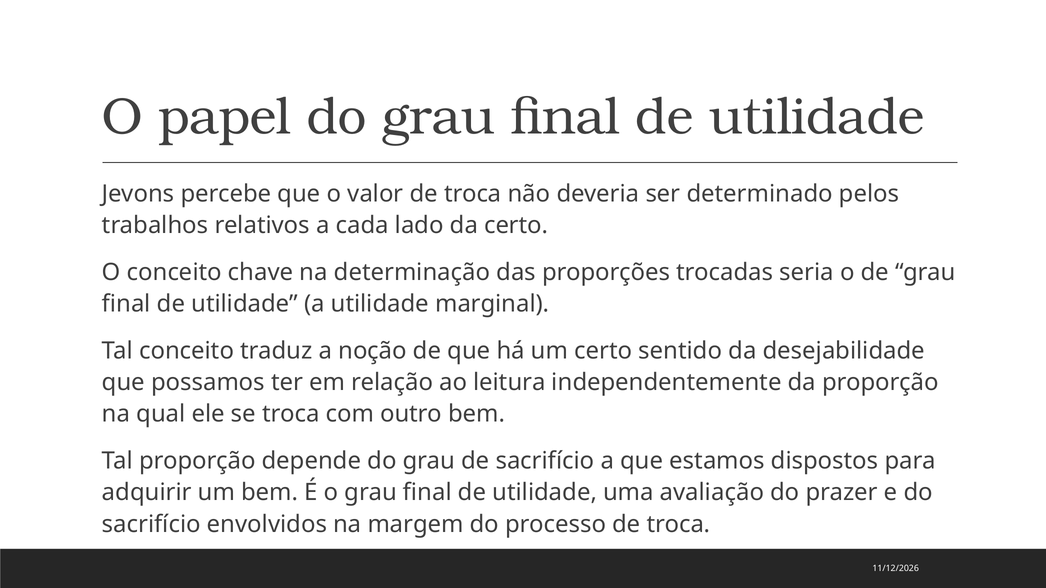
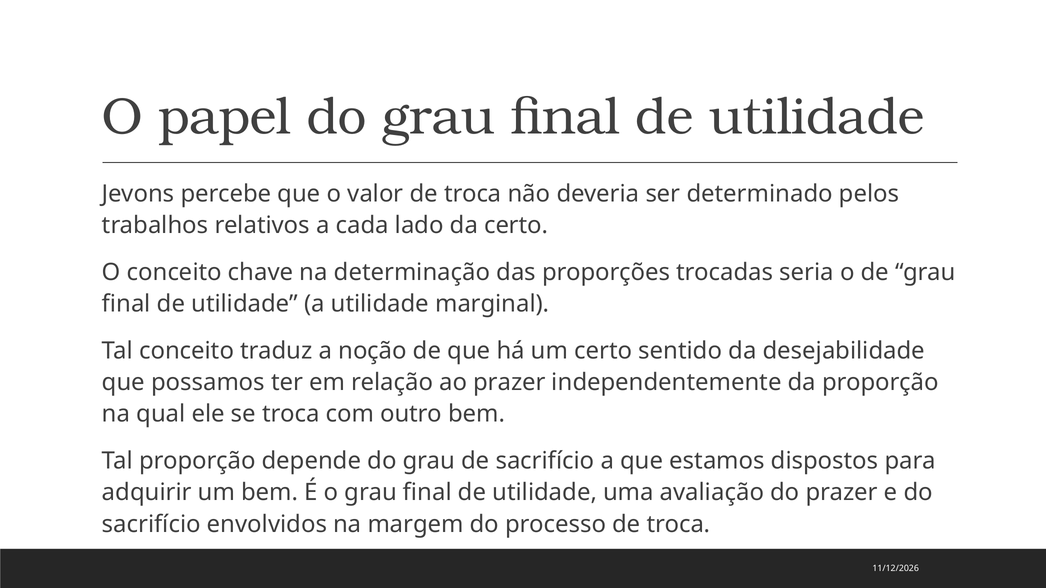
ao leitura: leitura -> prazer
